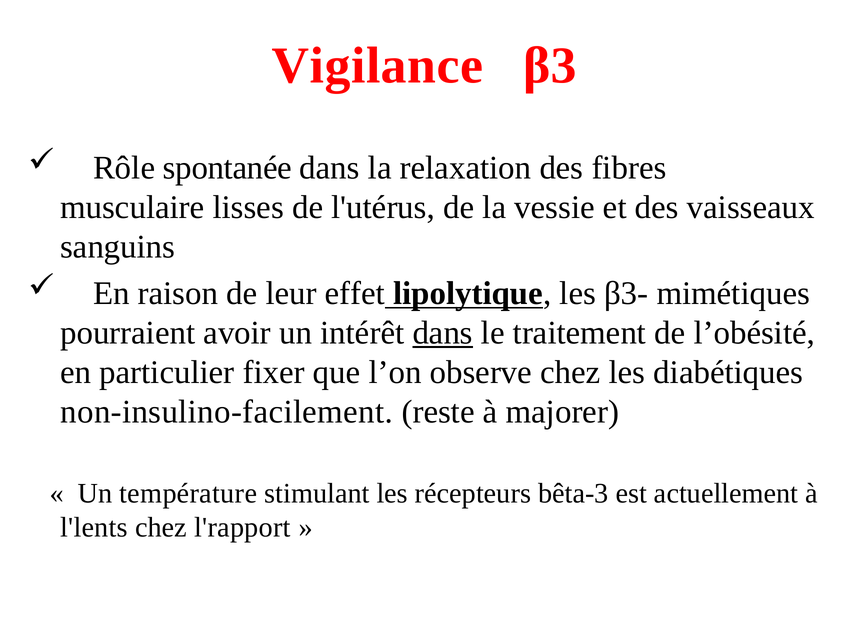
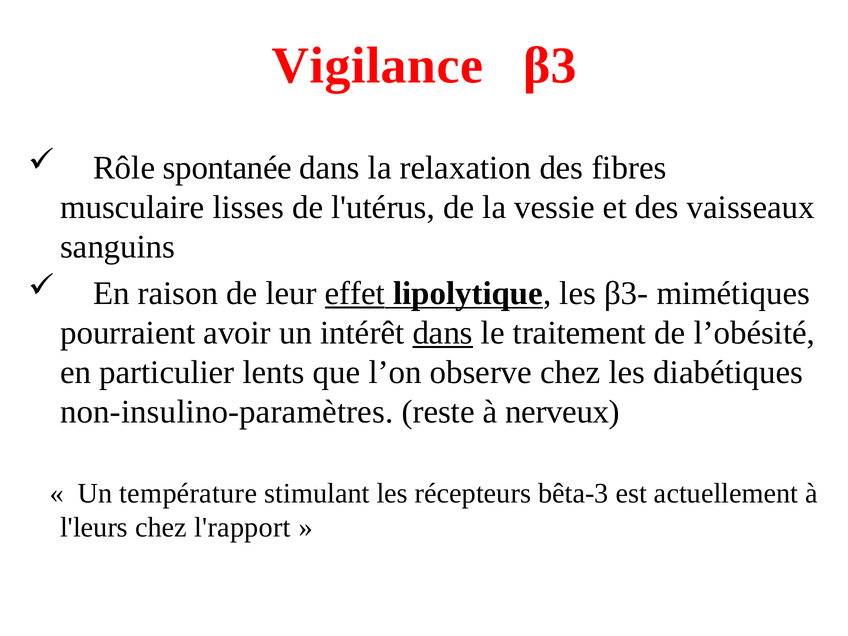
effet underline: none -> present
fixer: fixer -> lents
non-insulino-facilement: non-insulino-facilement -> non-insulino-paramètres
majorer: majorer -> nerveux
l'lents: l'lents -> l'leurs
